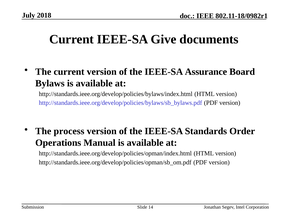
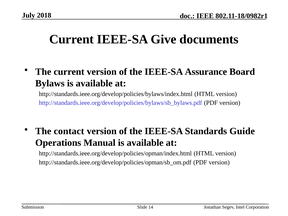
process: process -> contact
Order: Order -> Guide
